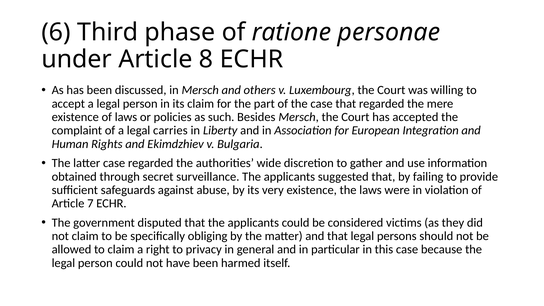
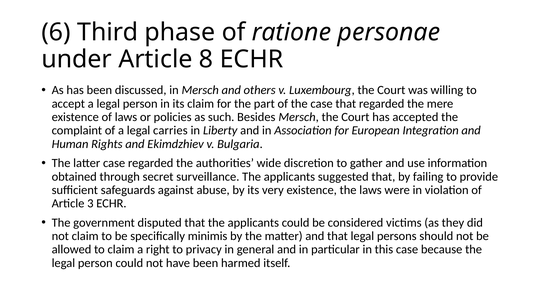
7: 7 -> 3
obliging: obliging -> minimis
